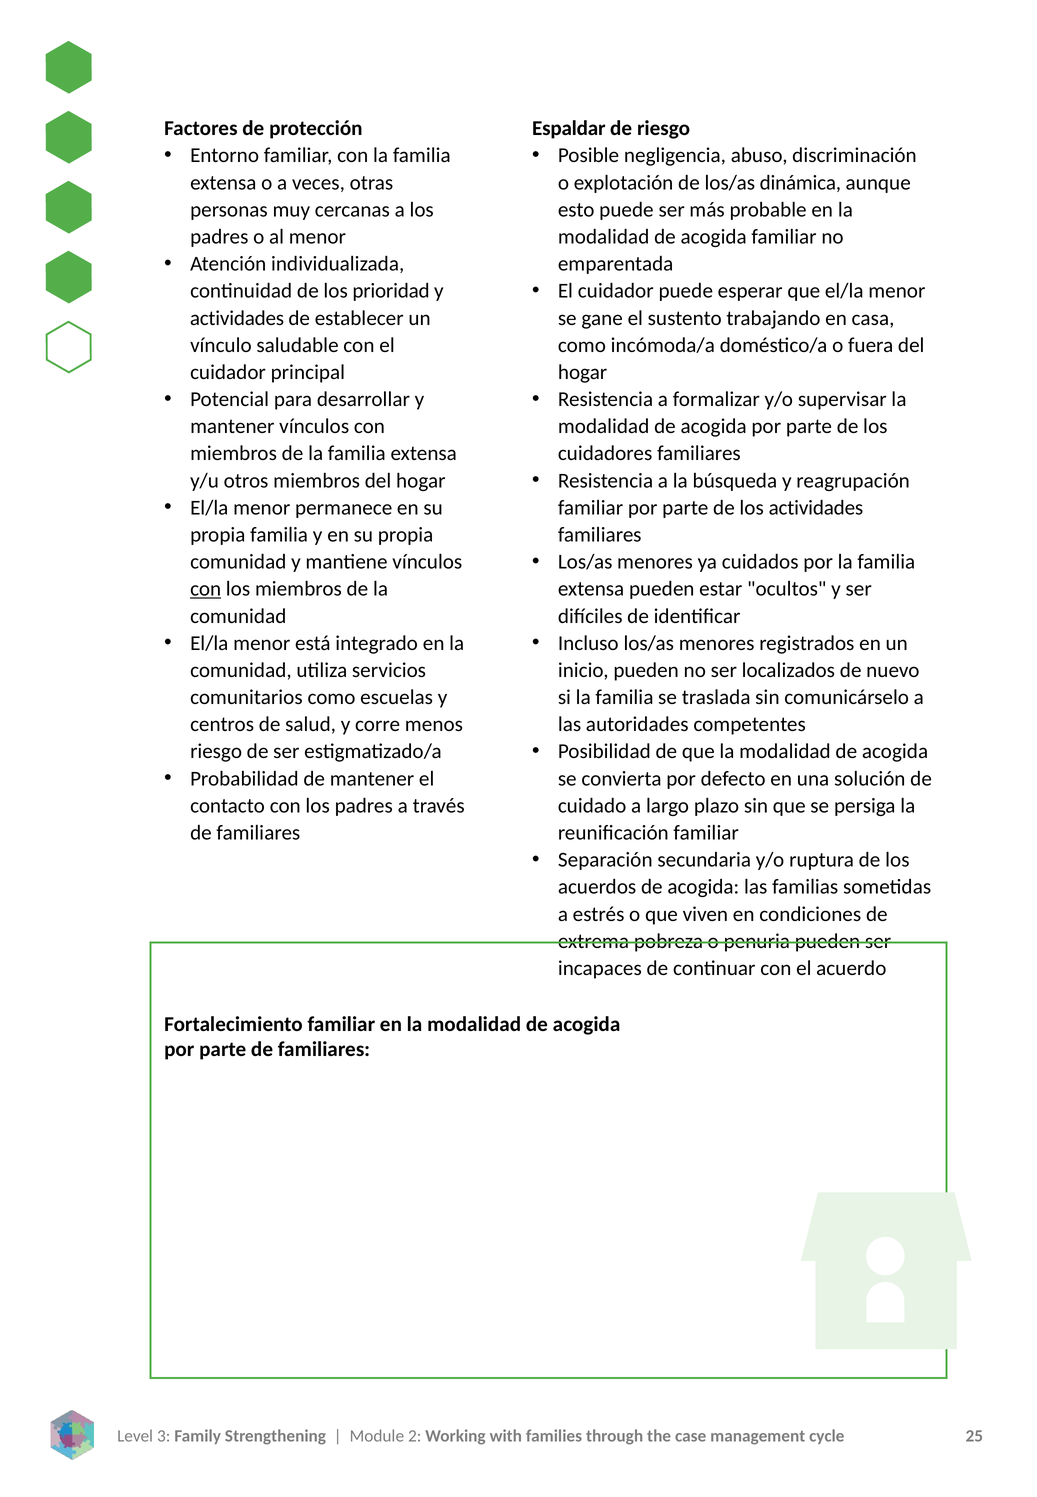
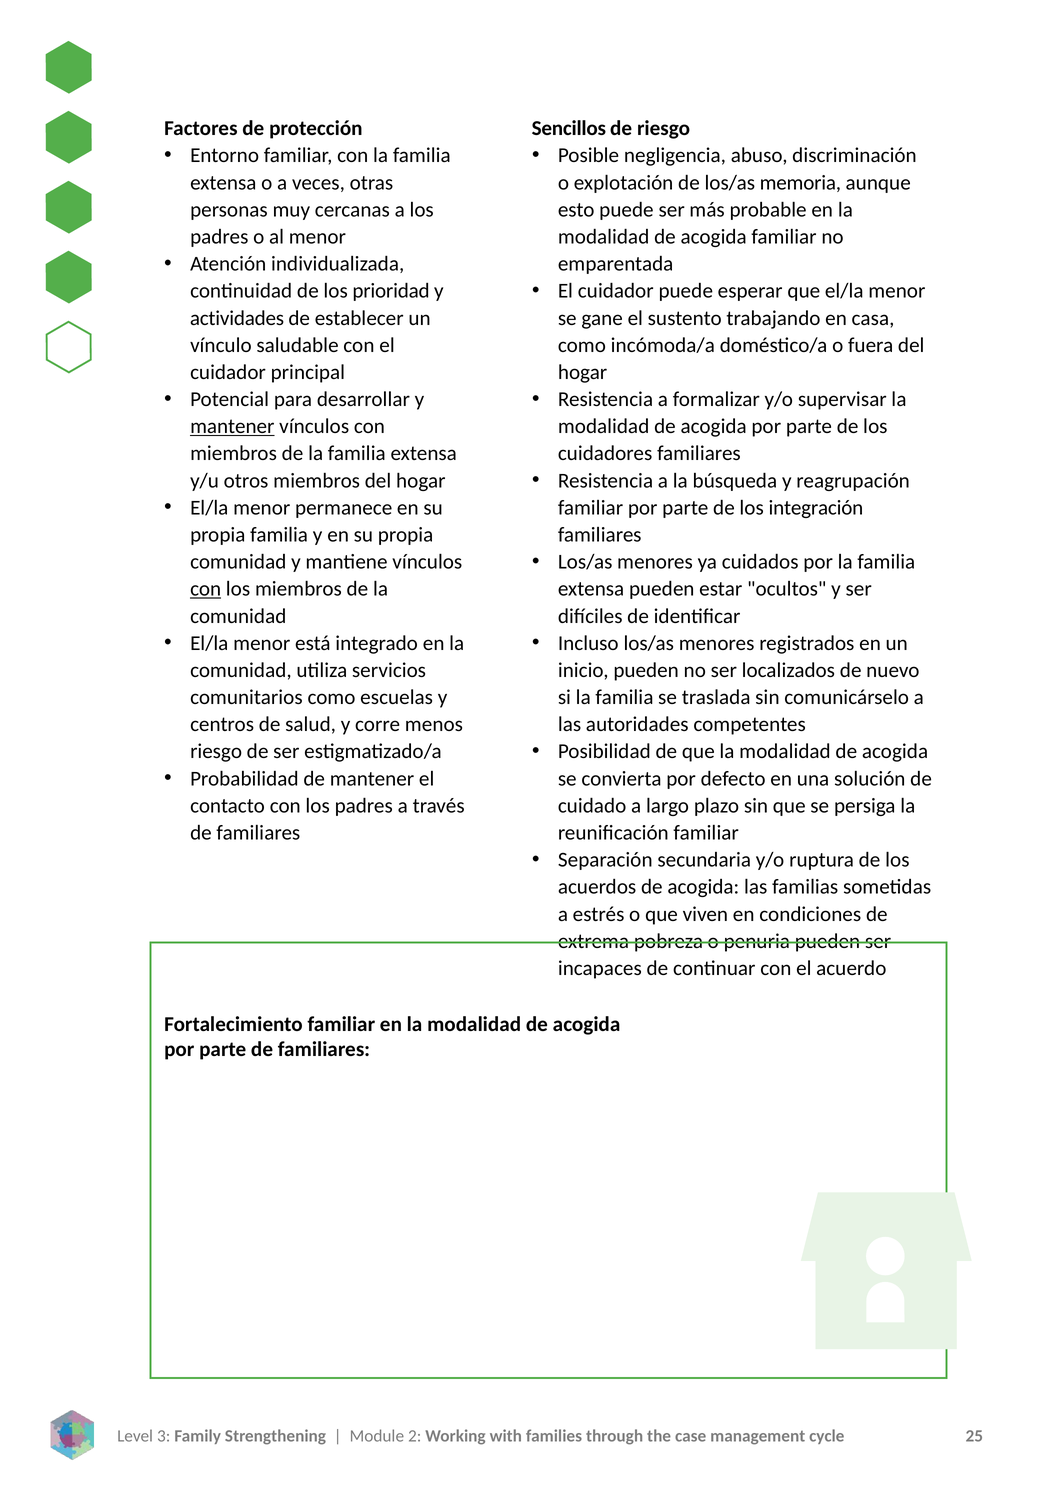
Espaldar: Espaldar -> Sencillos
dinámica: dinámica -> memoria
mantener at (232, 427) underline: none -> present
los actividades: actividades -> integración
